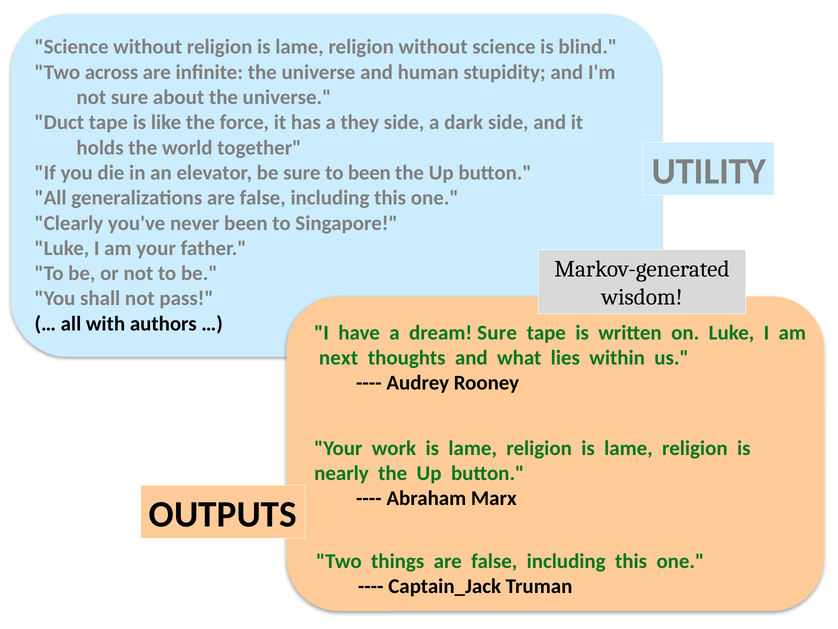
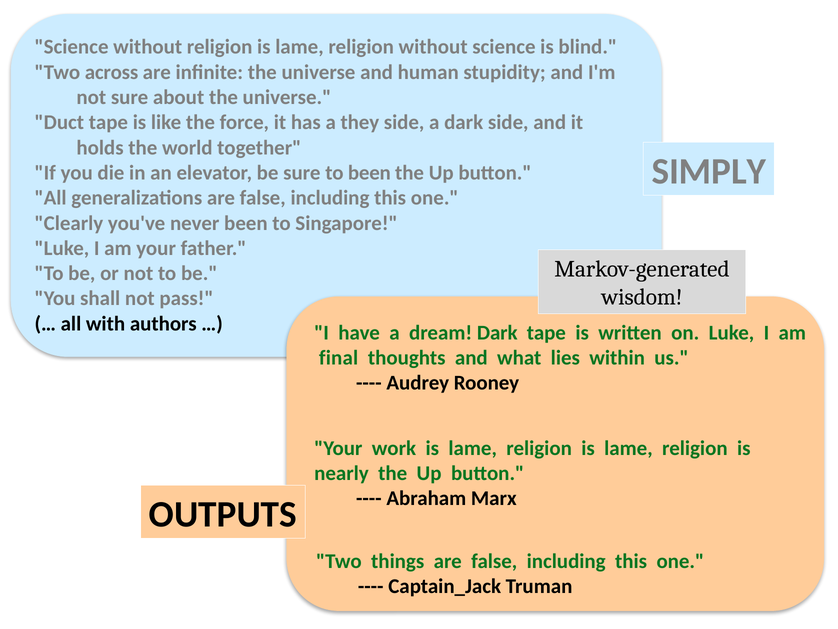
UTILITY: UTILITY -> SIMPLY
dream Sure: Sure -> Dark
next: next -> final
